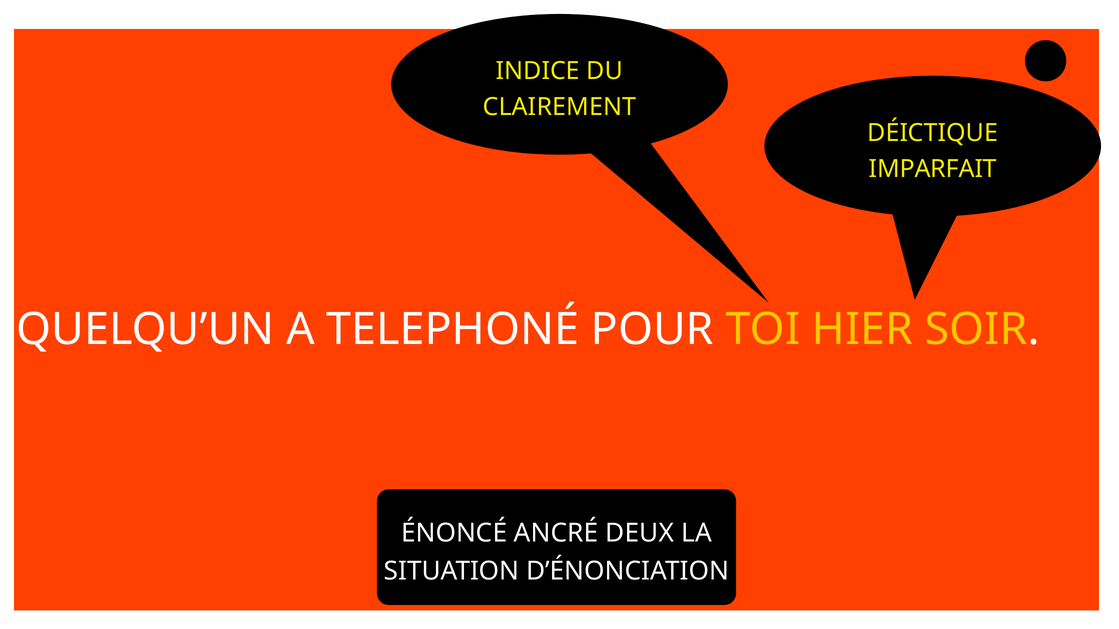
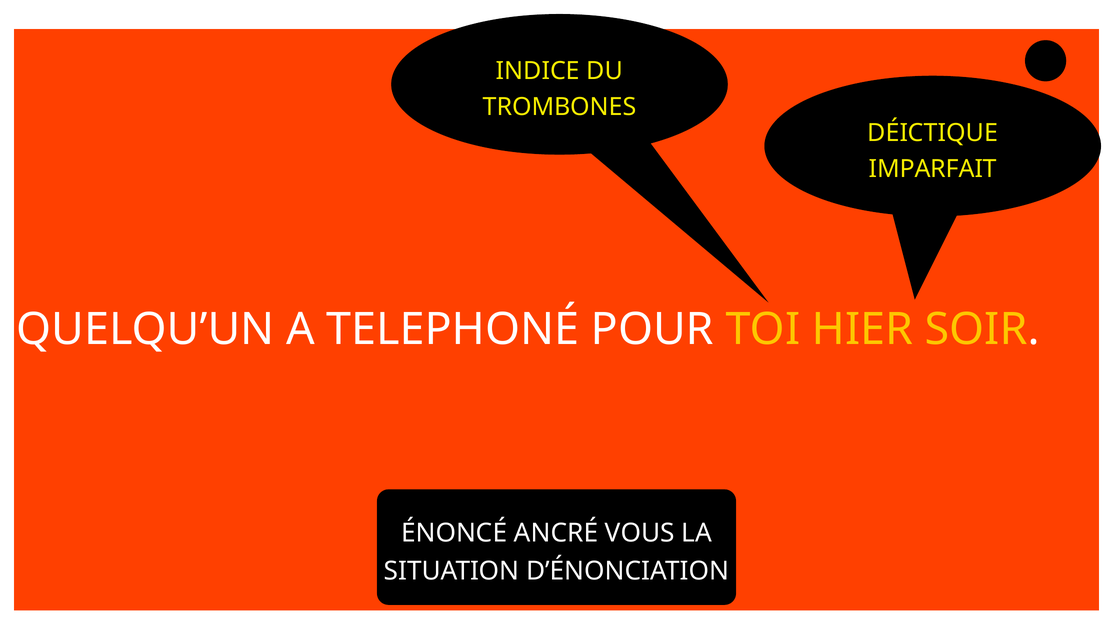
CLAIREMENT: CLAIREMENT -> TROMBONES
DEUX: DEUX -> VOUS
